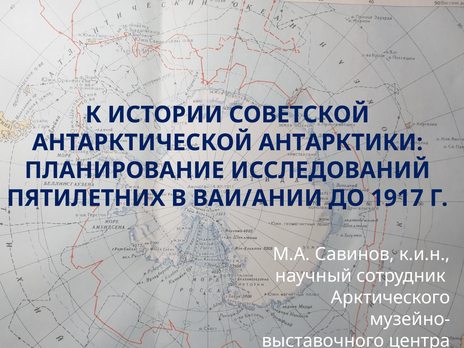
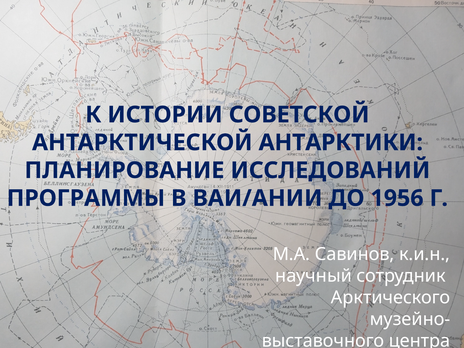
ПЯТИЛЕТНИХ: ПЯТИЛЕТНИХ -> ПРОГРАММЫ
1917: 1917 -> 1956
